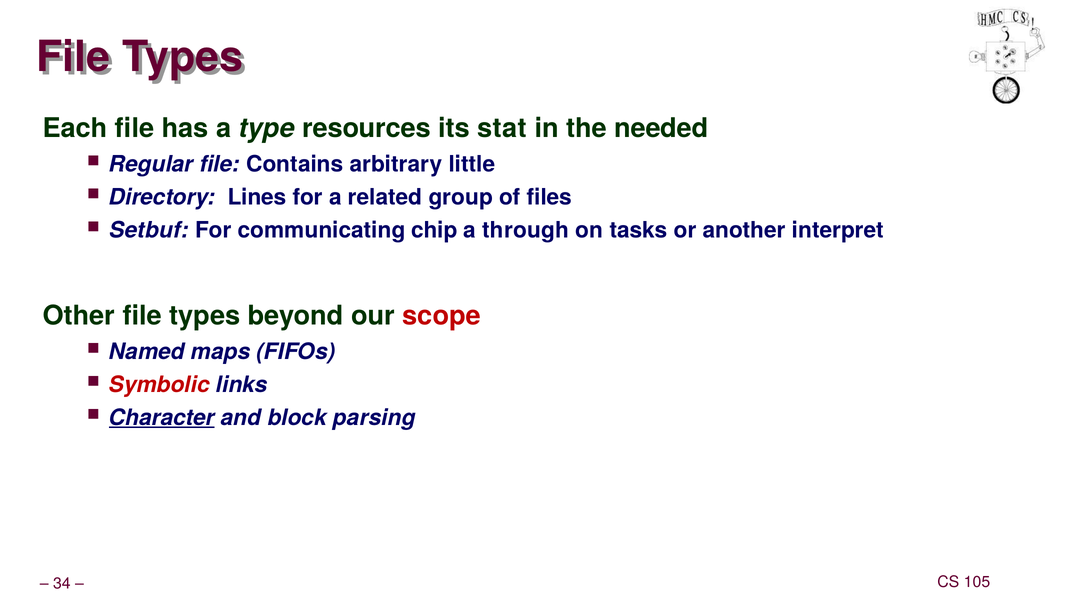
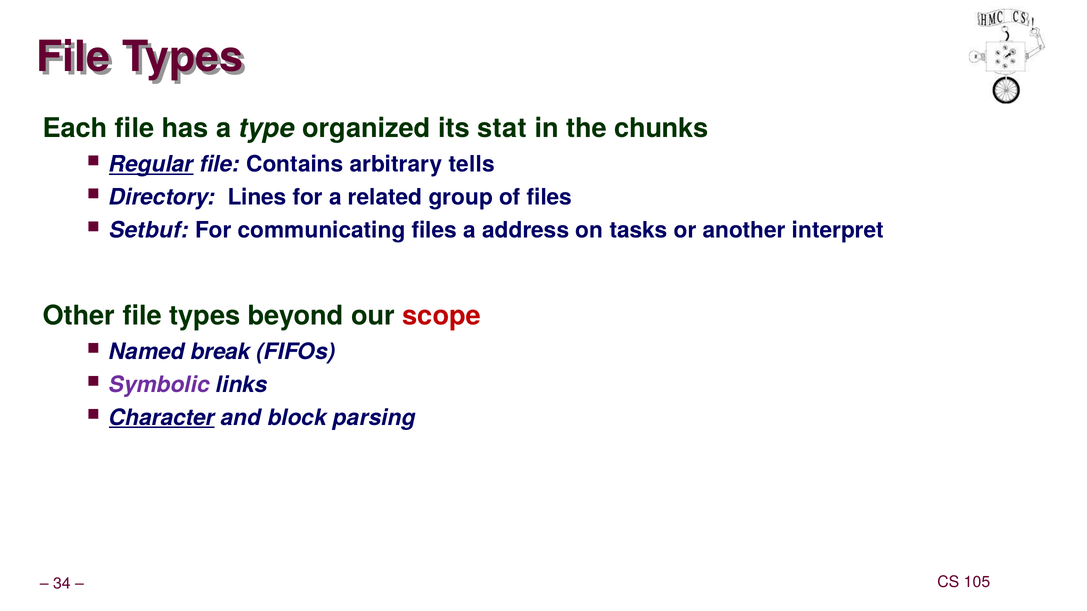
resources: resources -> organized
needed: needed -> chunks
Regular underline: none -> present
little: little -> tells
communicating chip: chip -> files
through: through -> address
maps: maps -> break
Symbolic colour: red -> purple
